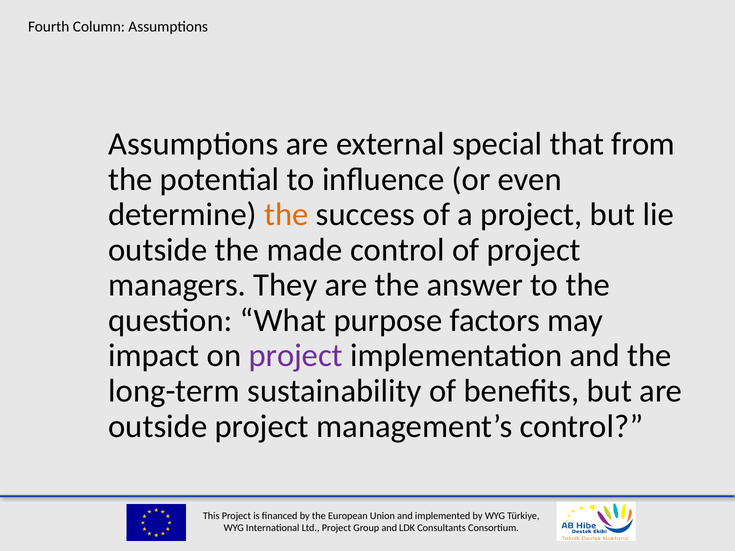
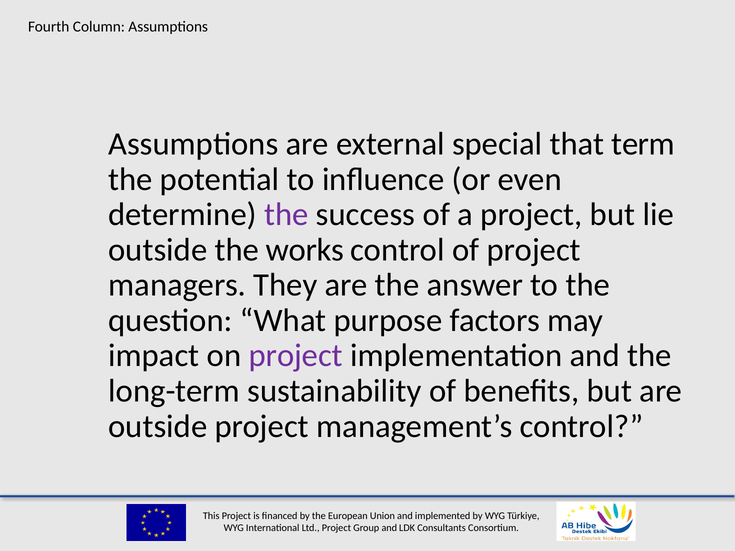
from: from -> term
the at (286, 215) colour: orange -> purple
made: made -> works
